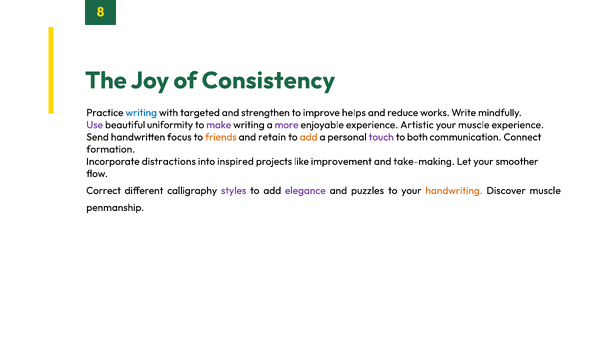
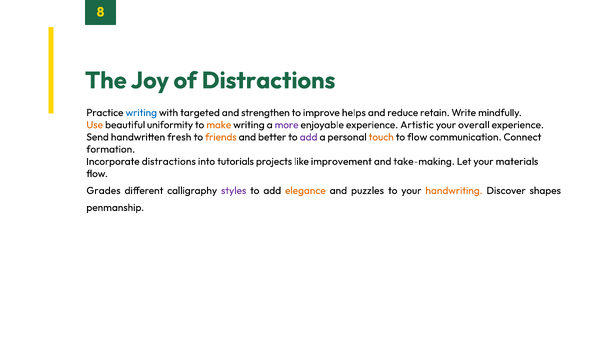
of Consistency: Consistency -> Distractions
works: works -> retain
Use colour: purple -> orange
make colour: purple -> orange
your muscle: muscle -> overall
focus: focus -> fresh
retain: retain -> better
add at (309, 137) colour: orange -> purple
touch colour: purple -> orange
to both: both -> flow
inspired: inspired -> tutorials
smoother: smoother -> materials
Correct: Correct -> Grades
elegance colour: purple -> orange
Discover muscle: muscle -> shapes
